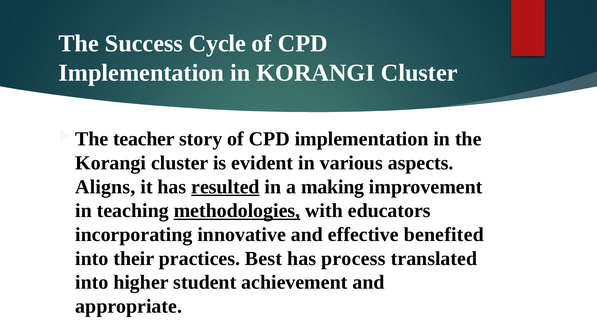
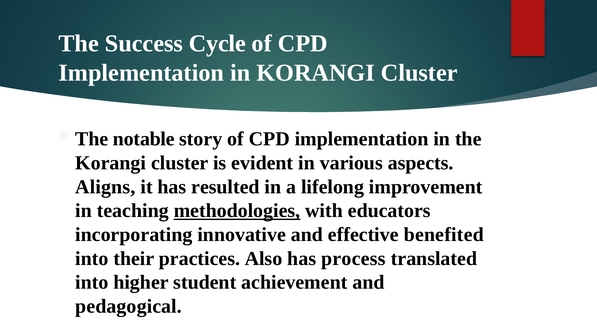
teacher: teacher -> notable
resulted underline: present -> none
making: making -> lifelong
Best: Best -> Also
appropriate: appropriate -> pedagogical
